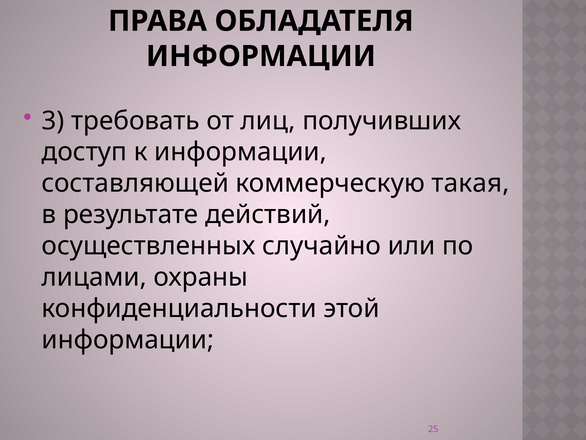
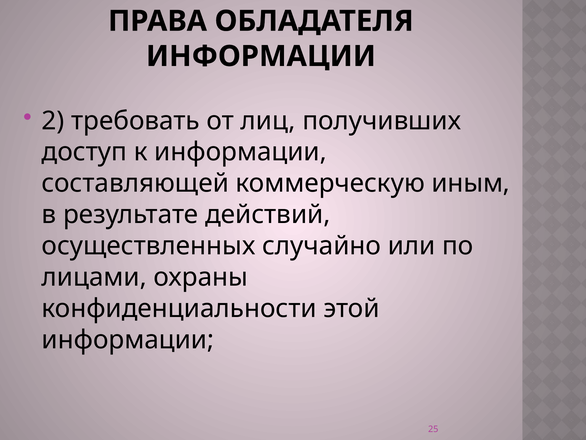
3: 3 -> 2
такая: такая -> иным
